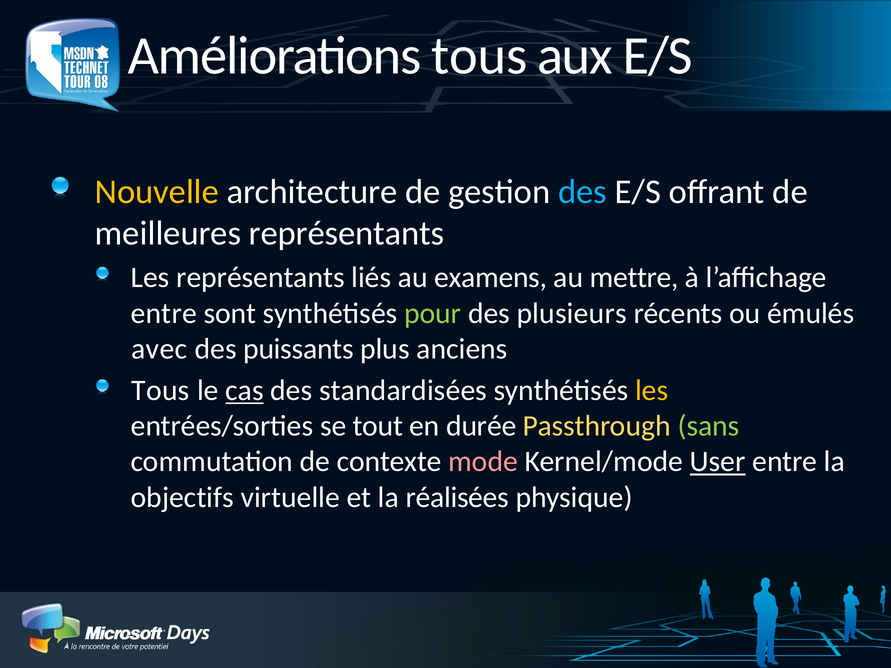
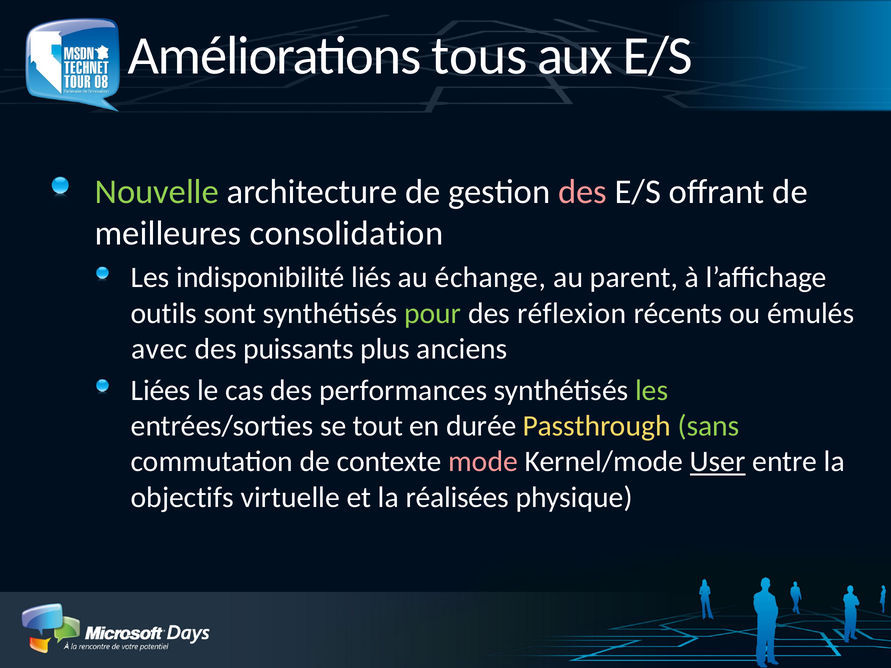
Nouvelle colour: yellow -> light green
des at (583, 192) colour: light blue -> pink
meilleures représentants: représentants -> consolidation
Les représentants: représentants -> indisponibilité
examens: examens -> échange
mettre: mettre -> parent
entre at (164, 313): entre -> outils
plusieurs: plusieurs -> réflexion
Tous at (160, 391): Tous -> Liées
cas underline: present -> none
standardisées: standardisées -> performances
les at (652, 391) colour: yellow -> light green
